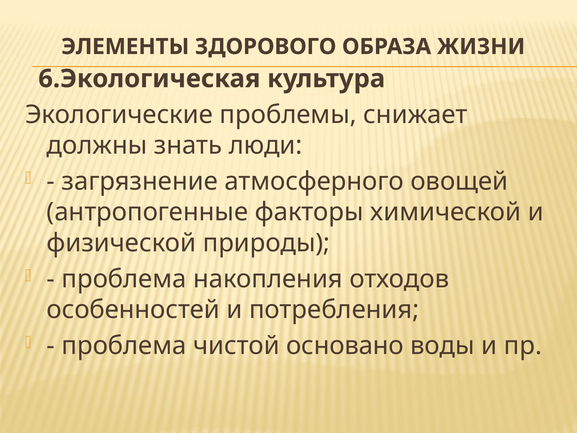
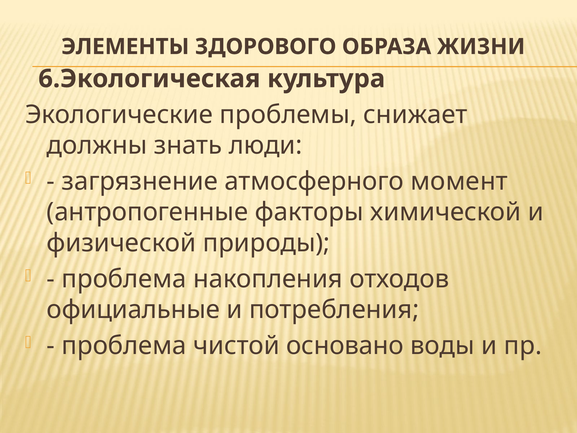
овощей: овощей -> момент
особенностей: особенностей -> официальные
